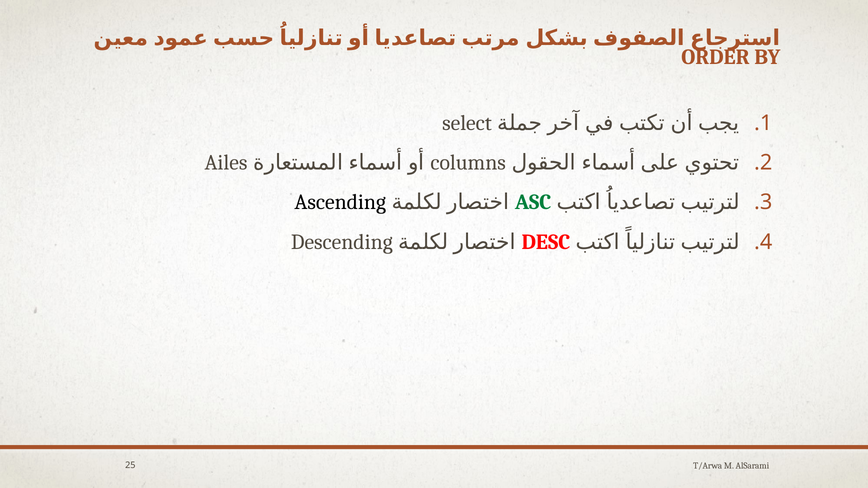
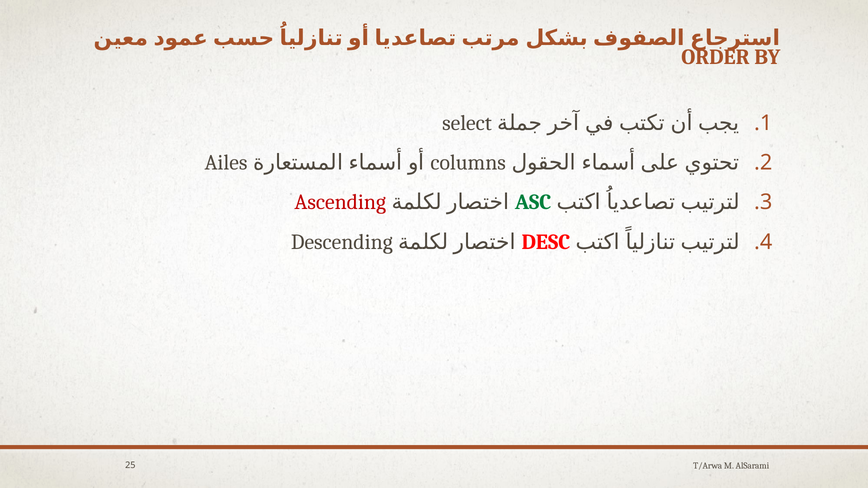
Ascending colour: black -> red
